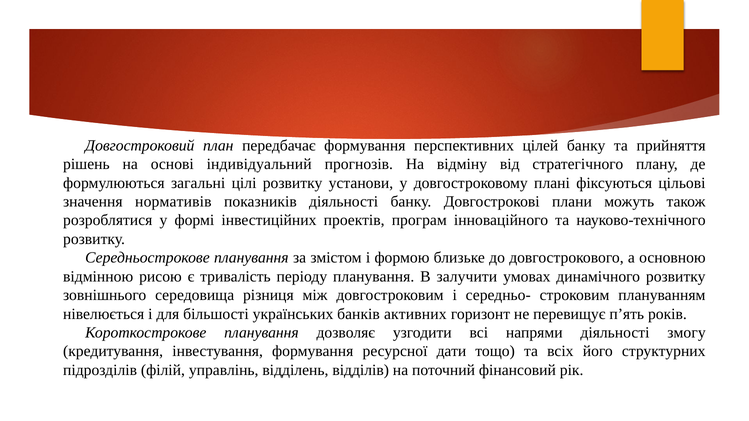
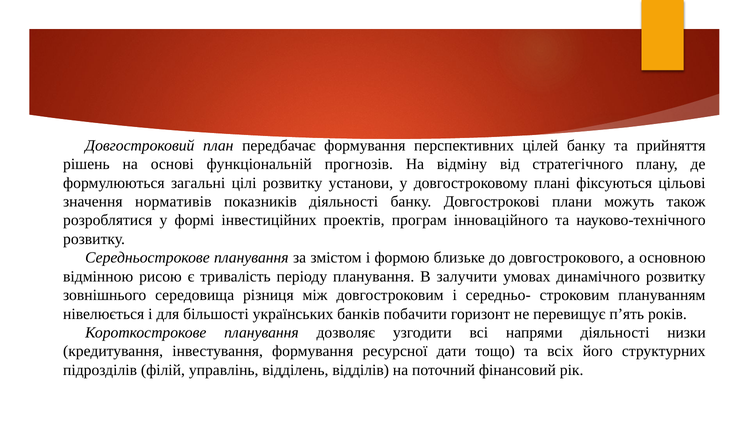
індивідуальний: індивідуальний -> функціональній
активних: активних -> побачити
змогу: змогу -> низки
